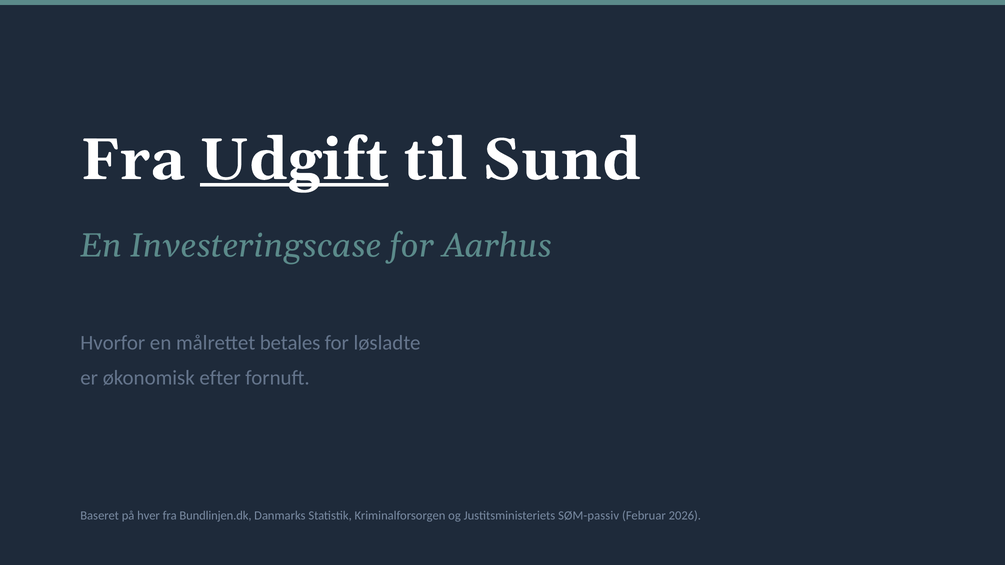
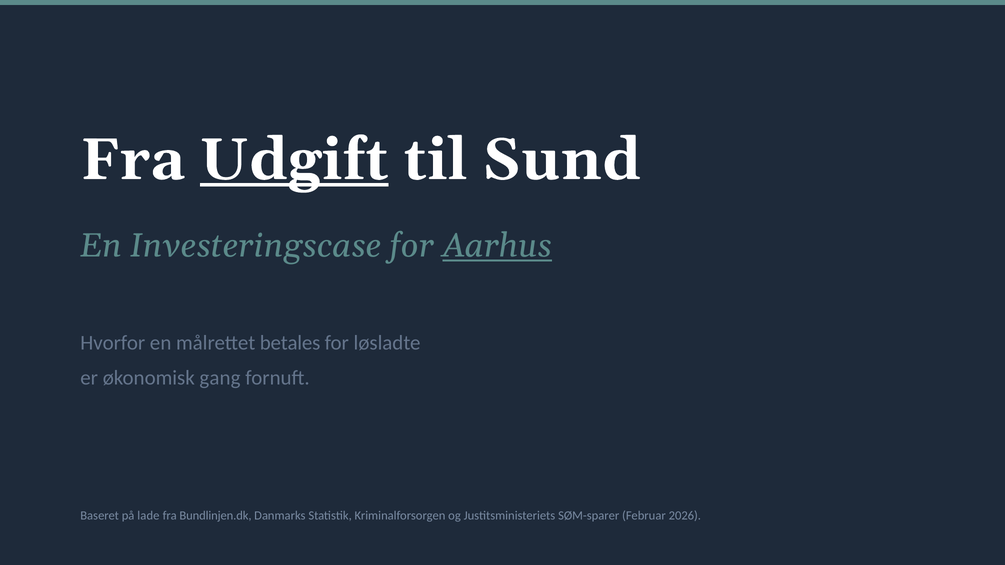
Aarhus underline: none -> present
efter: efter -> gang
hver: hver -> lade
SØM-passiv: SØM-passiv -> SØM-sparer
